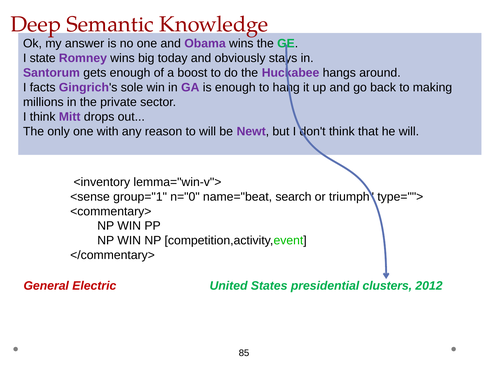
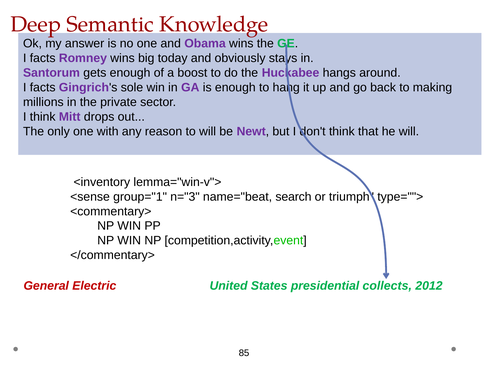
state at (43, 58): state -> facts
n="0: n="0 -> n="3
clusters: clusters -> collects
